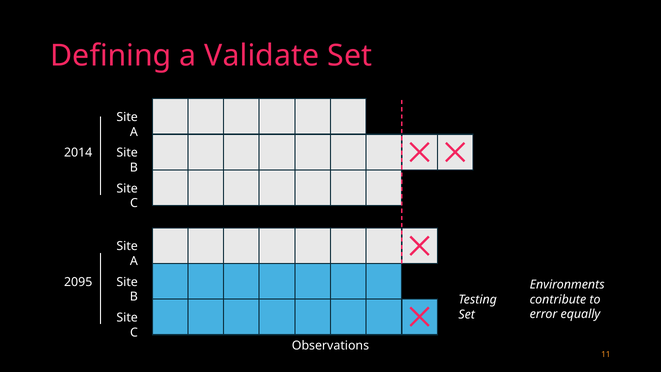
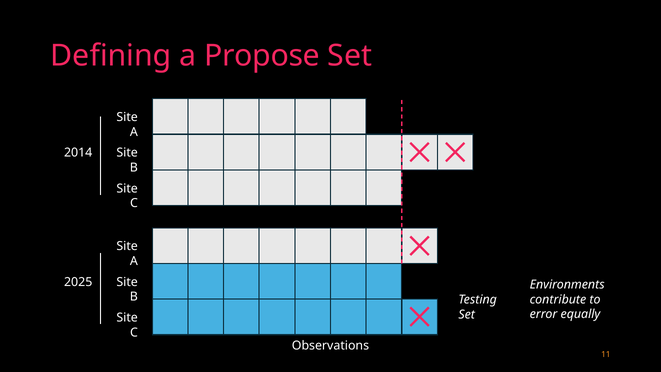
Validate: Validate -> Propose
2095: 2095 -> 2025
